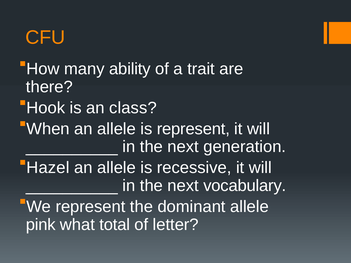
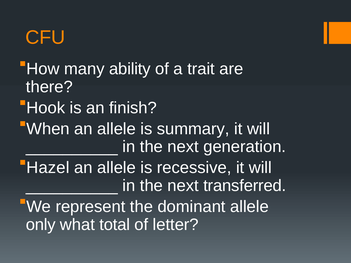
class: class -> finish
is represent: represent -> summary
vocabulary: vocabulary -> transferred
pink: pink -> only
